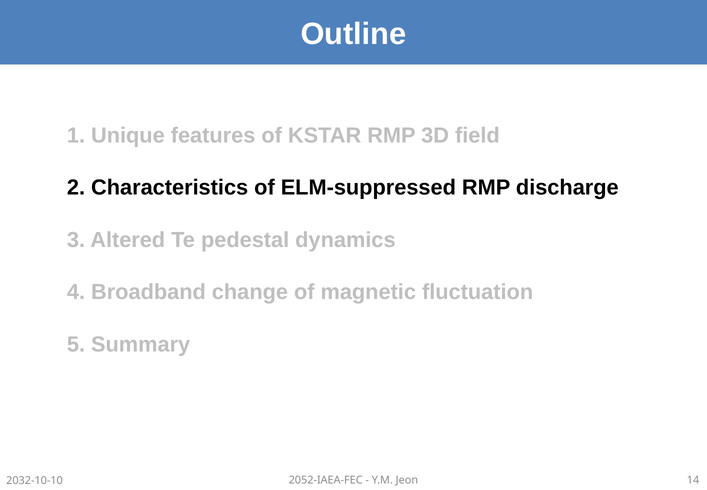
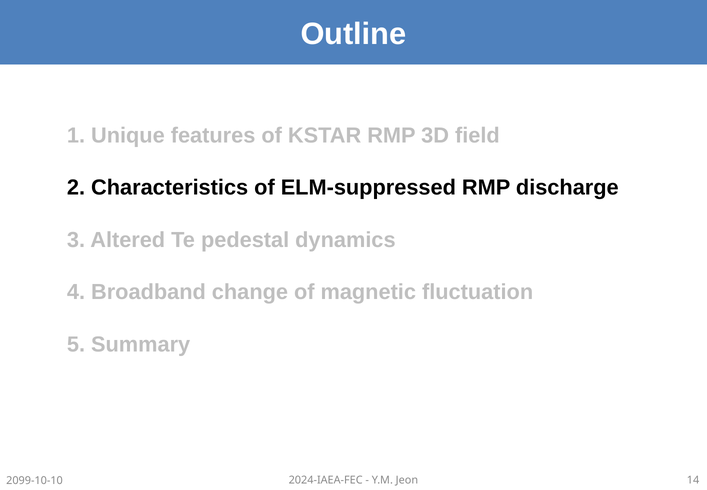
2052-IAEA-FEC: 2052-IAEA-FEC -> 2024-IAEA-FEC
2032-10-10: 2032-10-10 -> 2099-10-10
